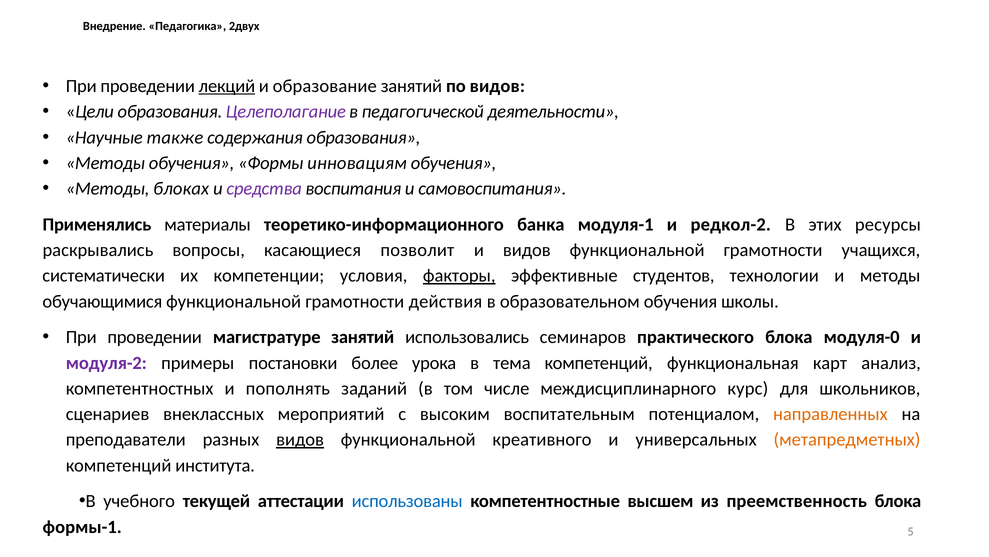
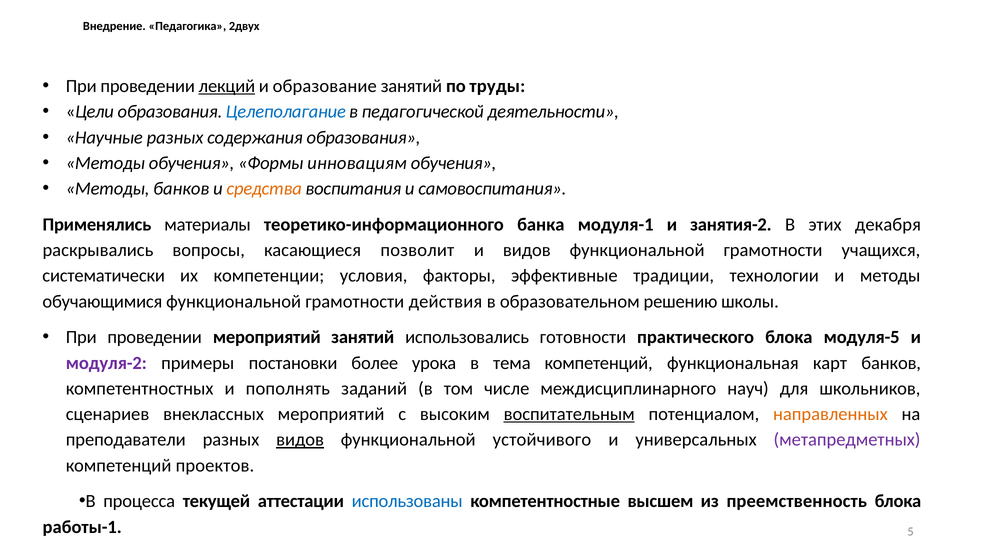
по видов: видов -> труды
Целеполагание colour: purple -> blue
Научные также: также -> разных
Методы блоках: блоках -> банков
средства colour: purple -> orange
редкол-2: редкол-2 -> занятия-2
ресурсы: ресурсы -> декабря
факторы underline: present -> none
студентов: студентов -> традиции
образовательном обучения: обучения -> решению
проведении магистратуре: магистратуре -> мероприятий
семинаров: семинаров -> готовности
модуля-0: модуля-0 -> модуля-5
карт анализ: анализ -> банков
курс: курс -> науч
воспитательным underline: none -> present
креативного: креативного -> устойчивого
метапредметных colour: orange -> purple
института: института -> проектов
учебного: учебного -> процесса
формы-1: формы-1 -> работы-1
